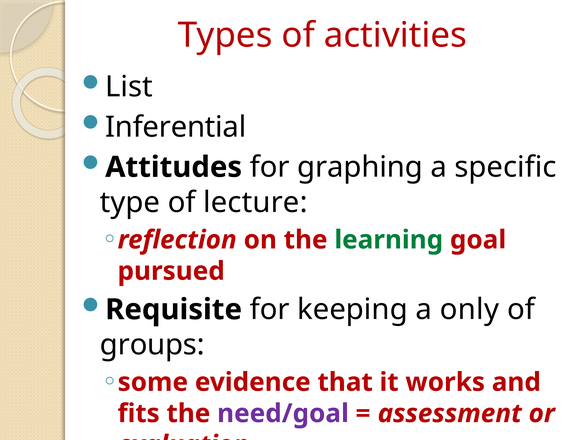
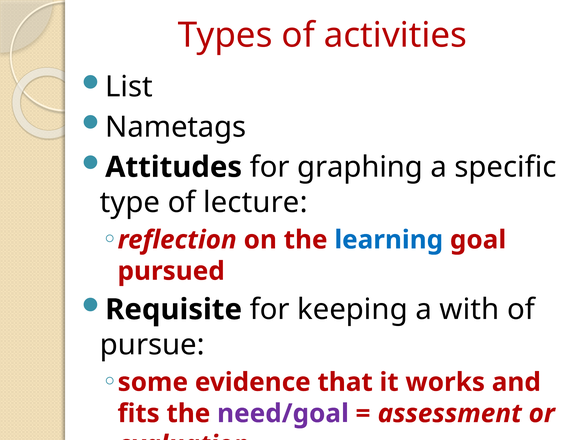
Inferential: Inferential -> Nametags
learning colour: green -> blue
only: only -> with
groups: groups -> pursue
